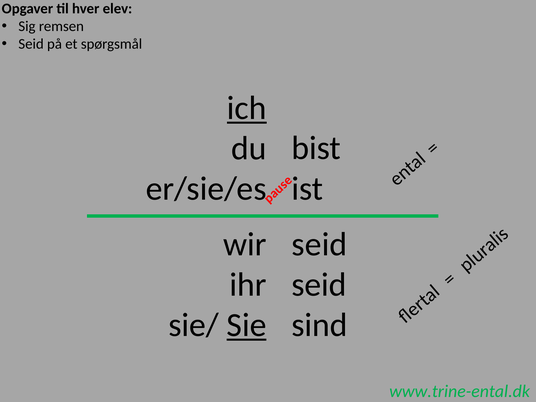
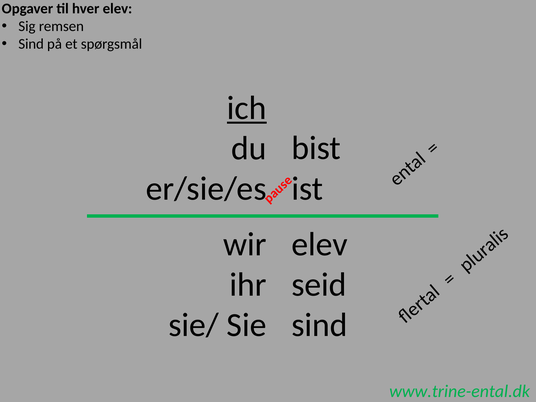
Seid at (31, 44): Seid -> Sind
seid at (319, 244): seid -> elev
Sie underline: present -> none
